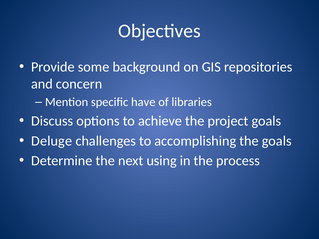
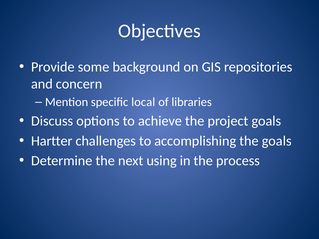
have: have -> local
Deluge: Deluge -> Hartter
